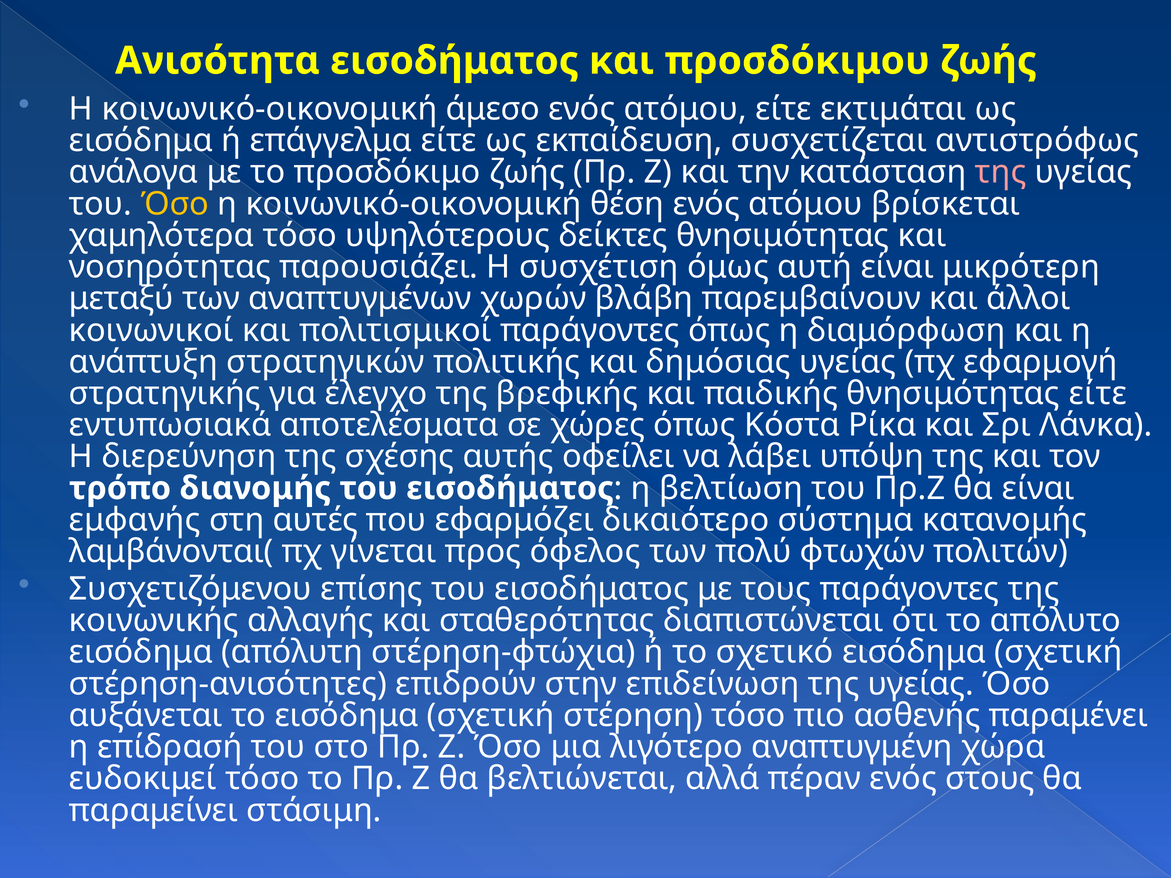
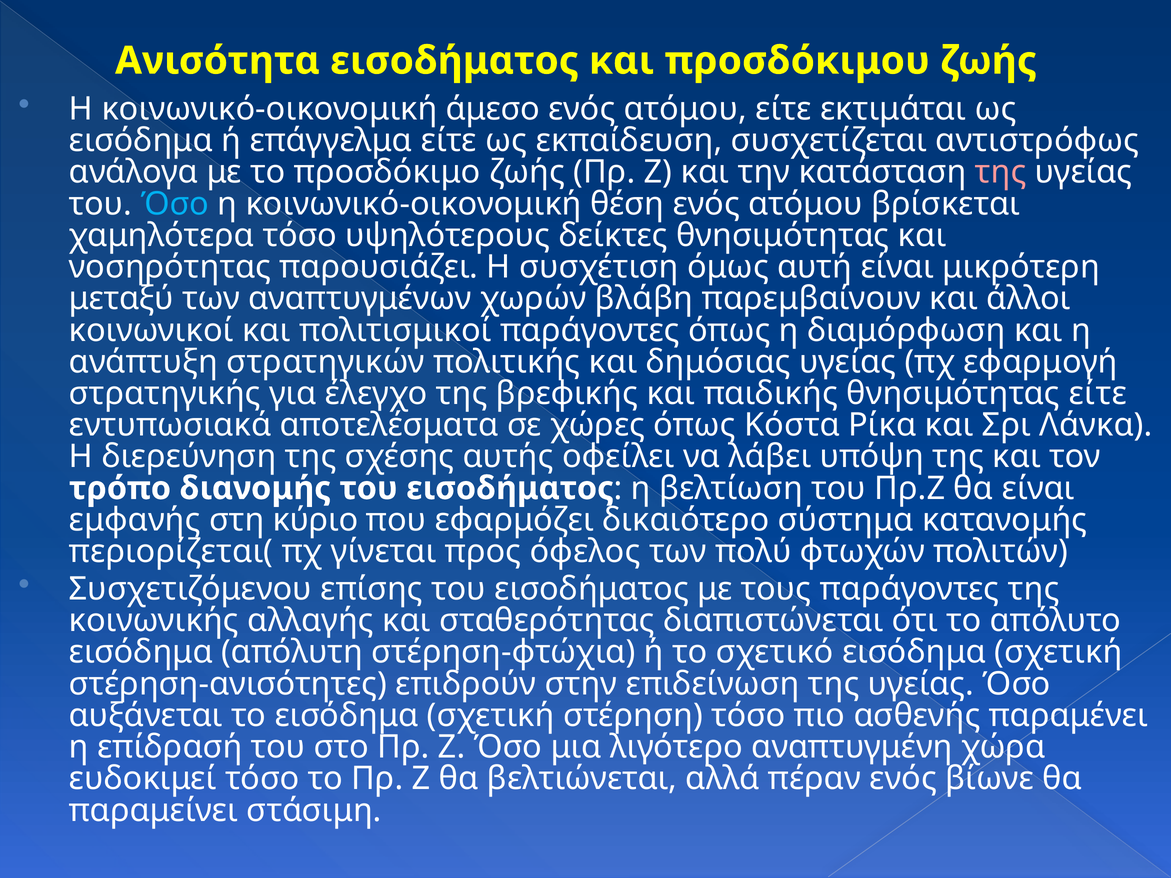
Όσο at (175, 204) colour: yellow -> light blue
αυτές: αυτές -> κύριο
λαμβάνονται(: λαμβάνονται( -> περιορίζεται(
στους: στους -> βίωνε
